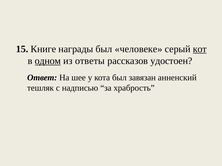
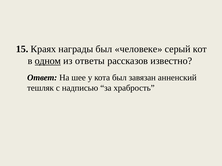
Книге: Книге -> Краях
кот underline: present -> none
удостоен: удостоен -> известно
